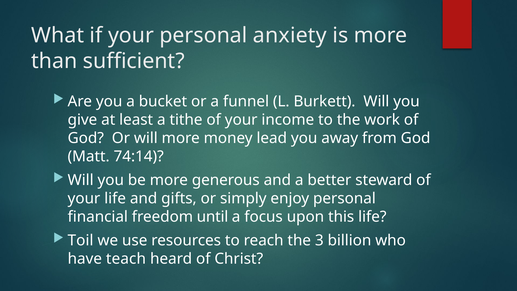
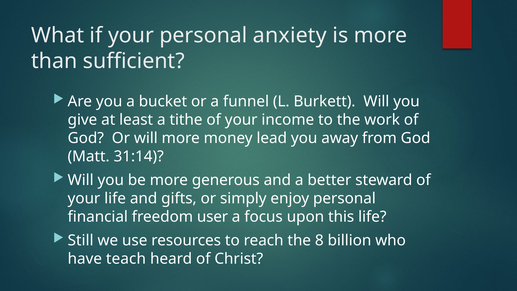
74:14: 74:14 -> 31:14
until: until -> user
Toil: Toil -> Still
3: 3 -> 8
